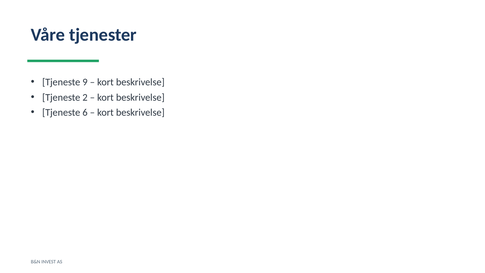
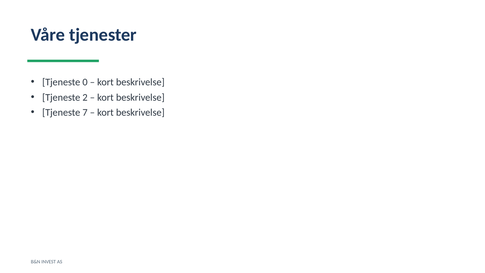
9: 9 -> 0
6: 6 -> 7
